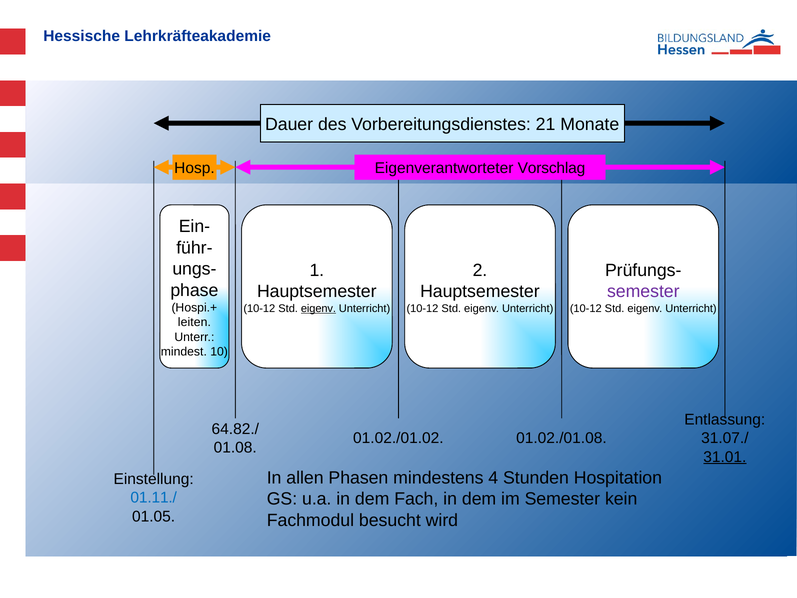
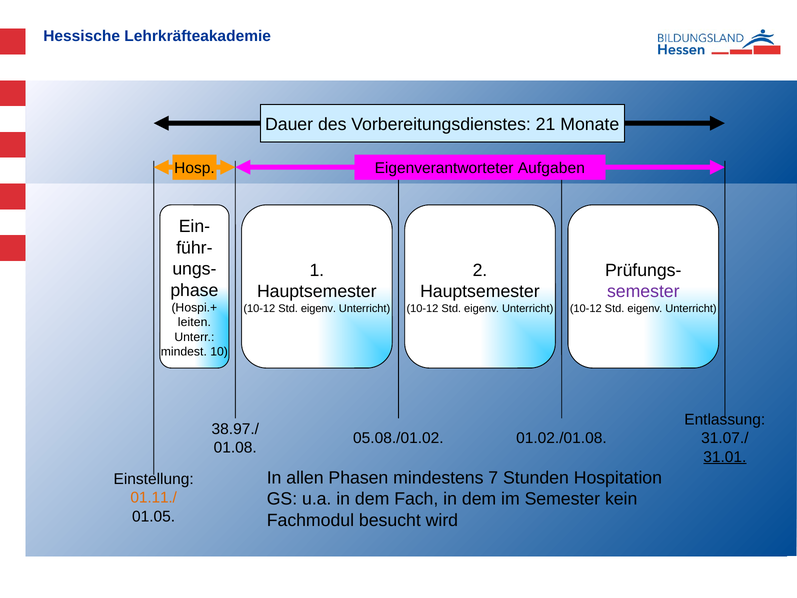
Vorschlag: Vorschlag -> Aufgaben
eigenv at (318, 308) underline: present -> none
64.82./: 64.82./ -> 38.97./
01.02./01.02: 01.02./01.02 -> 05.08./01.02
4: 4 -> 7
01.11./ colour: blue -> orange
